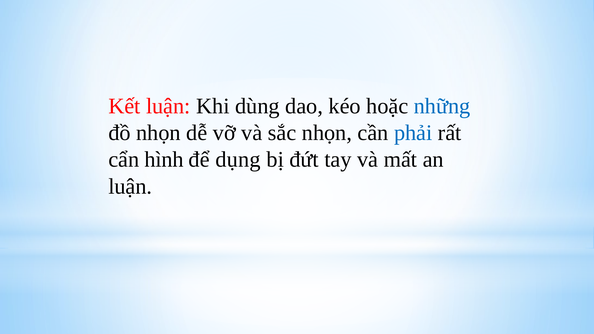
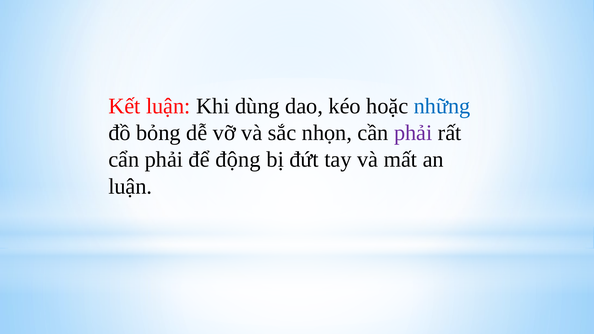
đồ nhọn: nhọn -> bỏng
phải at (413, 133) colour: blue -> purple
cẩn hình: hình -> phải
dụng: dụng -> động
